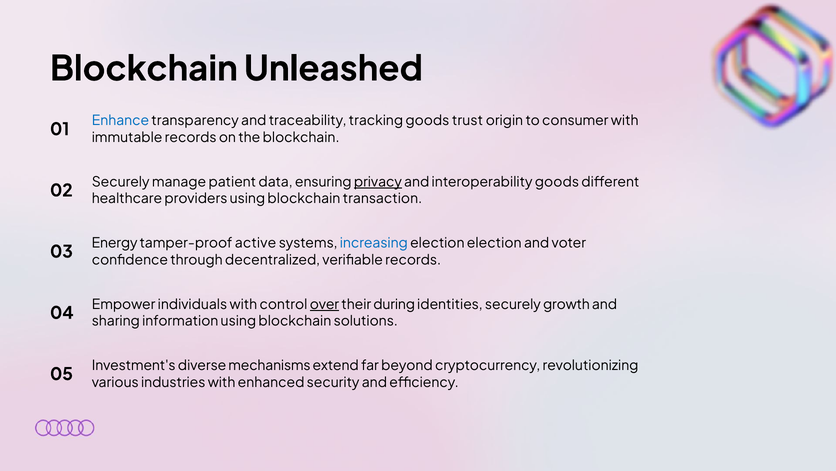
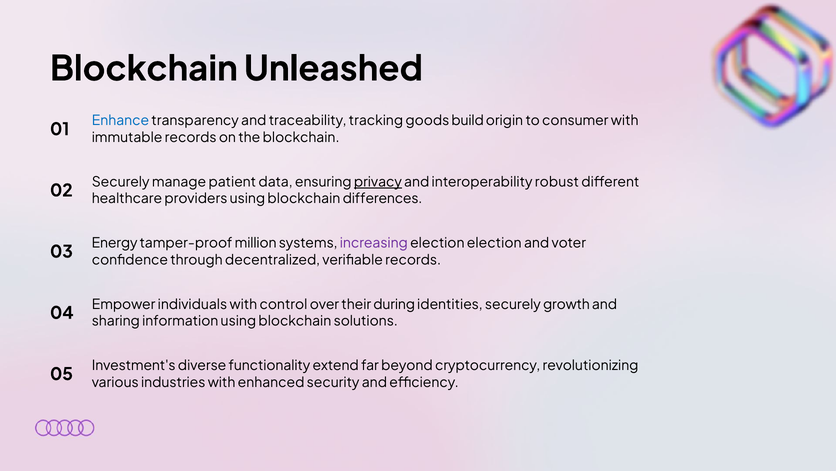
trust: trust -> build
interoperability goods: goods -> robust
transaction: transaction -> differences
active: active -> million
increasing colour: blue -> purple
over underline: present -> none
mechanisms: mechanisms -> functionality
